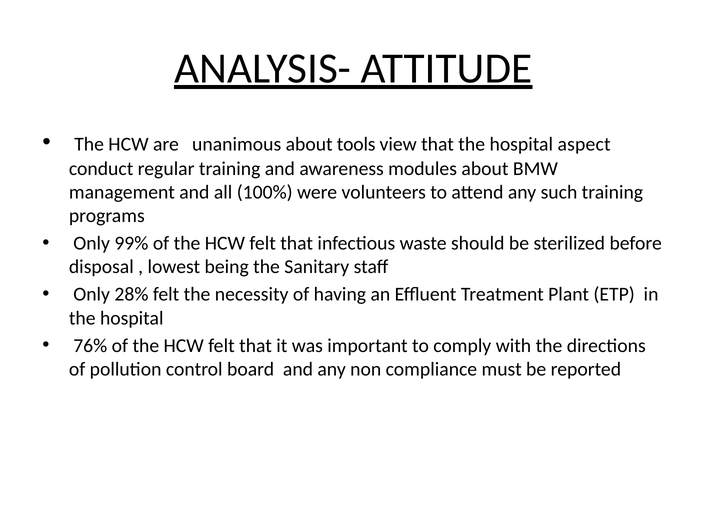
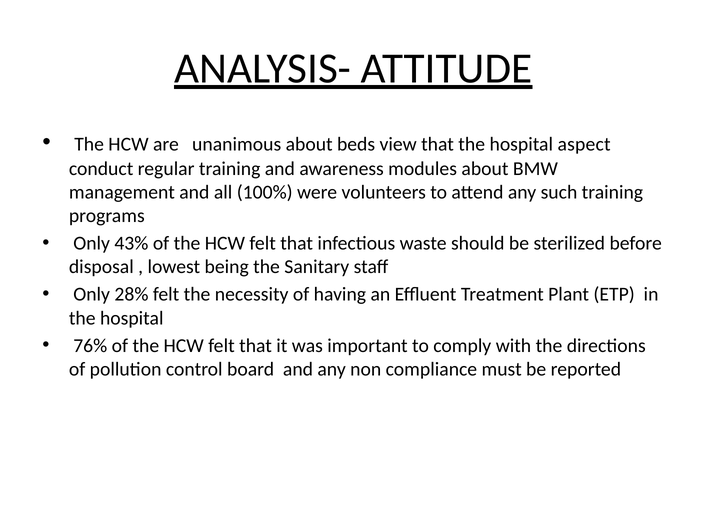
tools: tools -> beds
99%: 99% -> 43%
